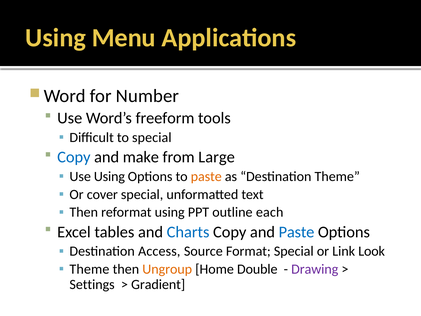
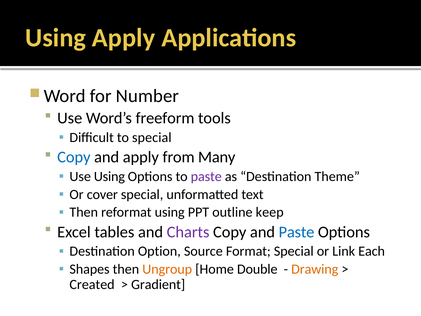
Using Menu: Menu -> Apply
and make: make -> apply
Large: Large -> Many
paste at (206, 176) colour: orange -> purple
each: each -> keep
Charts colour: blue -> purple
Access: Access -> Option
Look: Look -> Each
Theme at (89, 269): Theme -> Shapes
Drawing colour: purple -> orange
Settings: Settings -> Created
